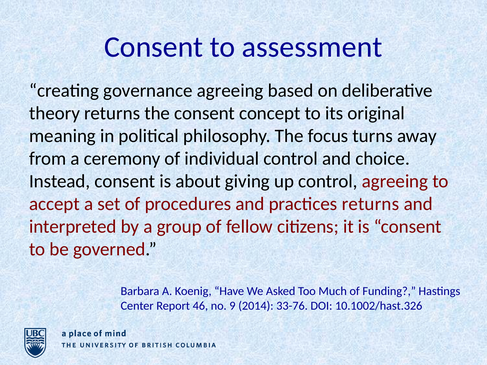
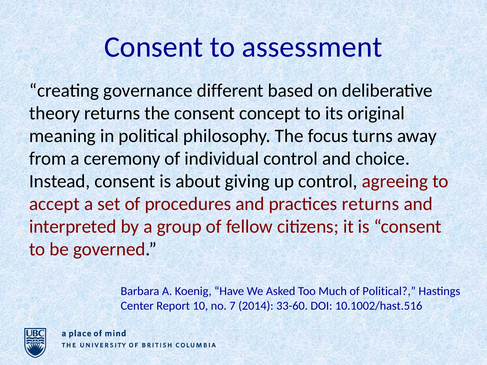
governance agreeing: agreeing -> different
of Funding: Funding -> Political
46: 46 -> 10
9: 9 -> 7
33-76: 33-76 -> 33-60
10.1002/hast.326: 10.1002/hast.326 -> 10.1002/hast.516
